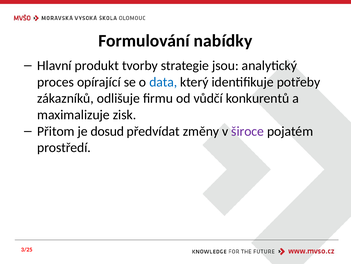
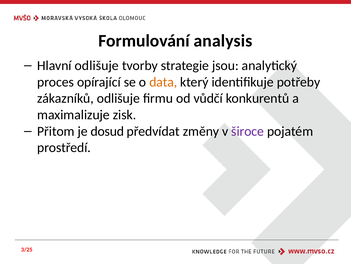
nabídky: nabídky -> analysis
Hlavní produkt: produkt -> odlišuje
data colour: blue -> orange
